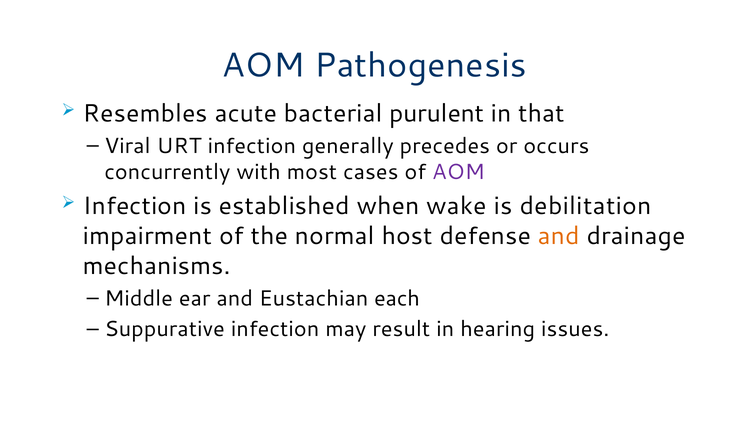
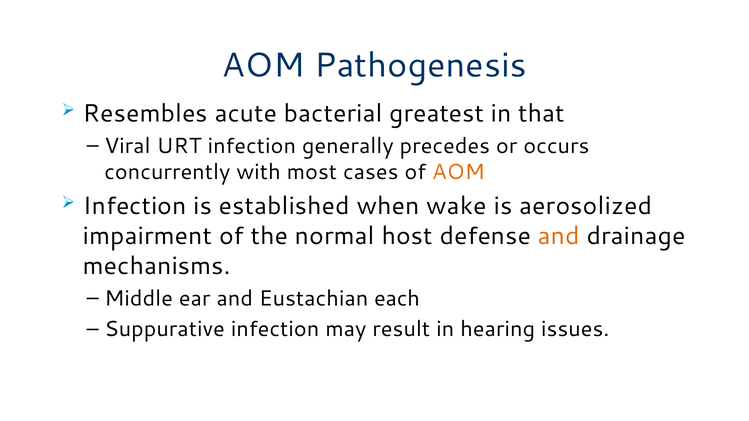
purulent: purulent -> greatest
AOM at (458, 172) colour: purple -> orange
debilitation: debilitation -> aerosolized
